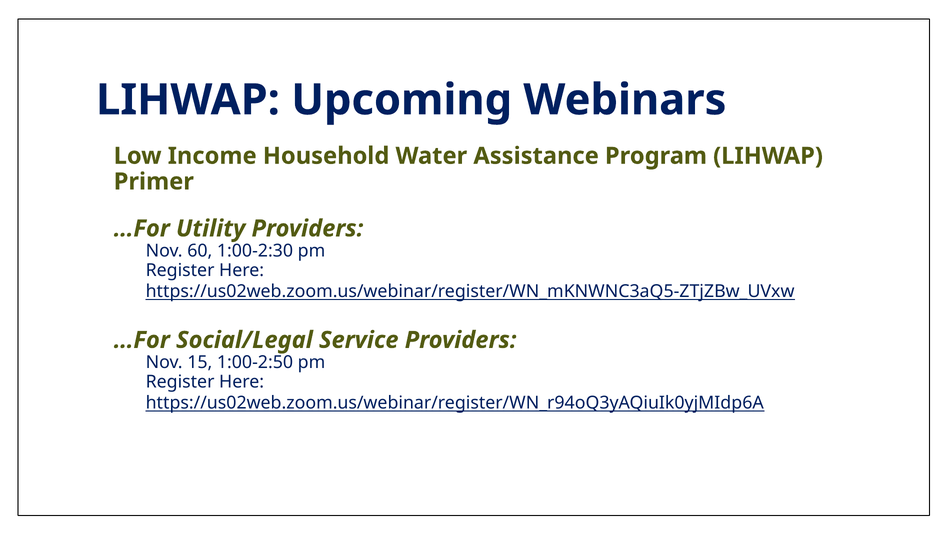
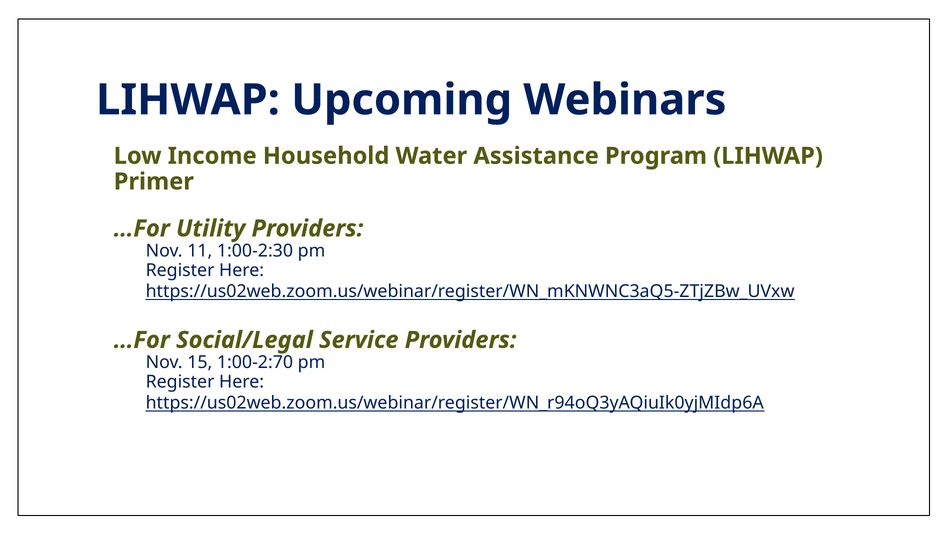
60: 60 -> 11
1:00-2:50: 1:00-2:50 -> 1:00-2:70
